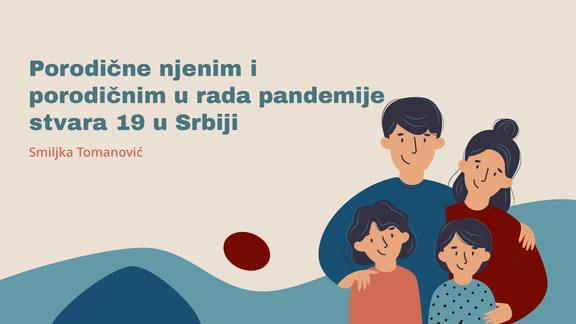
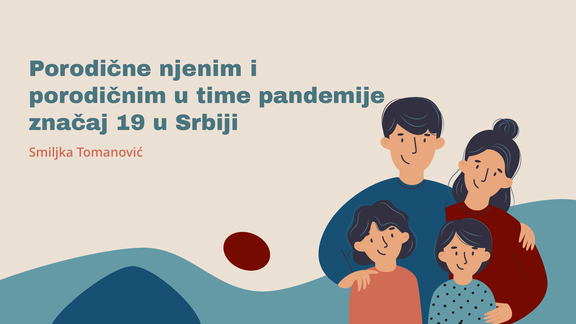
rada: rada -> time
stvara: stvara -> značaj
